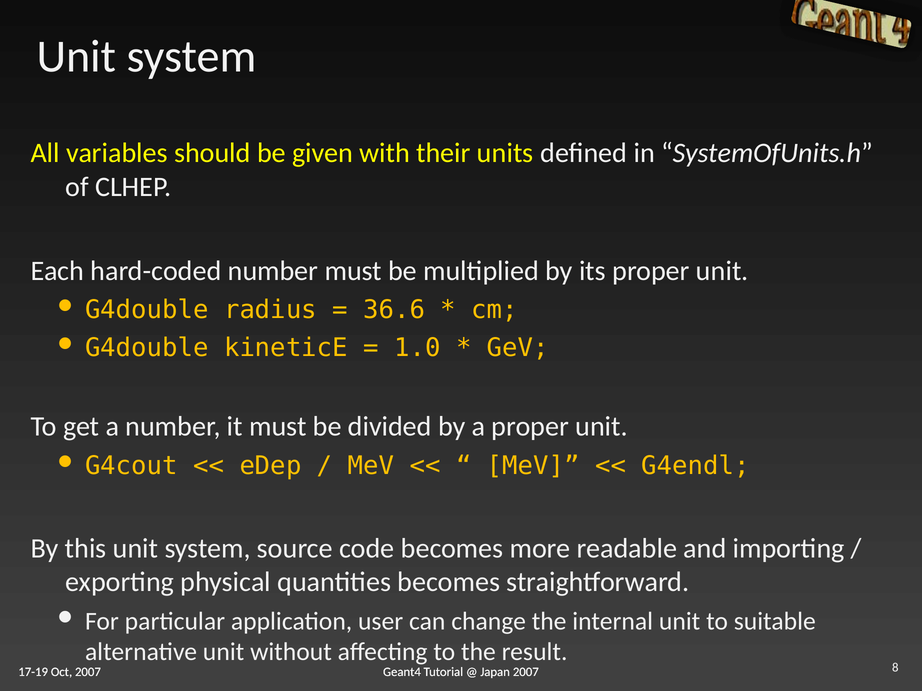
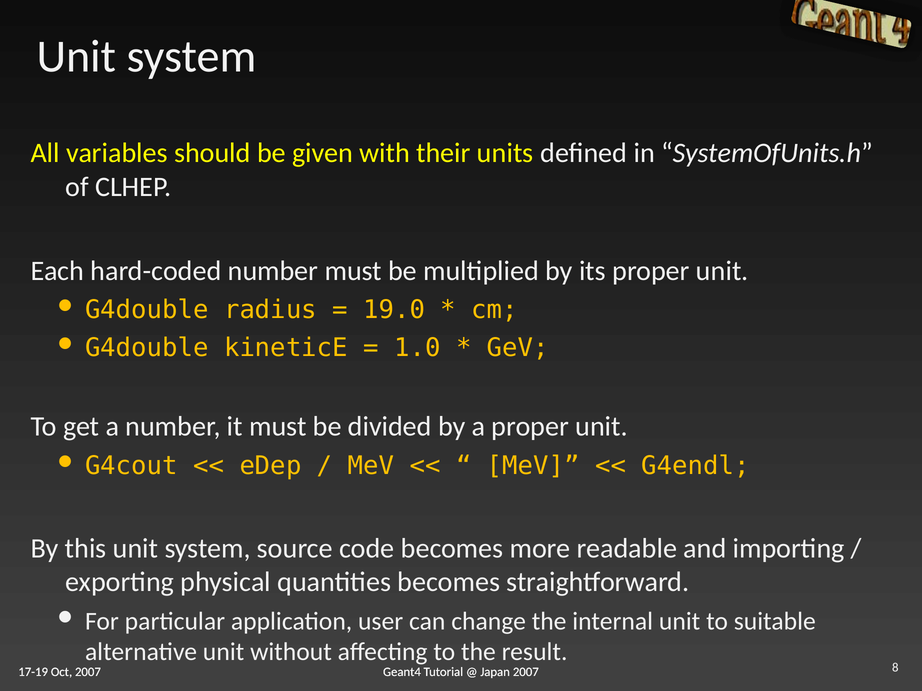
36.6: 36.6 -> 19.0
